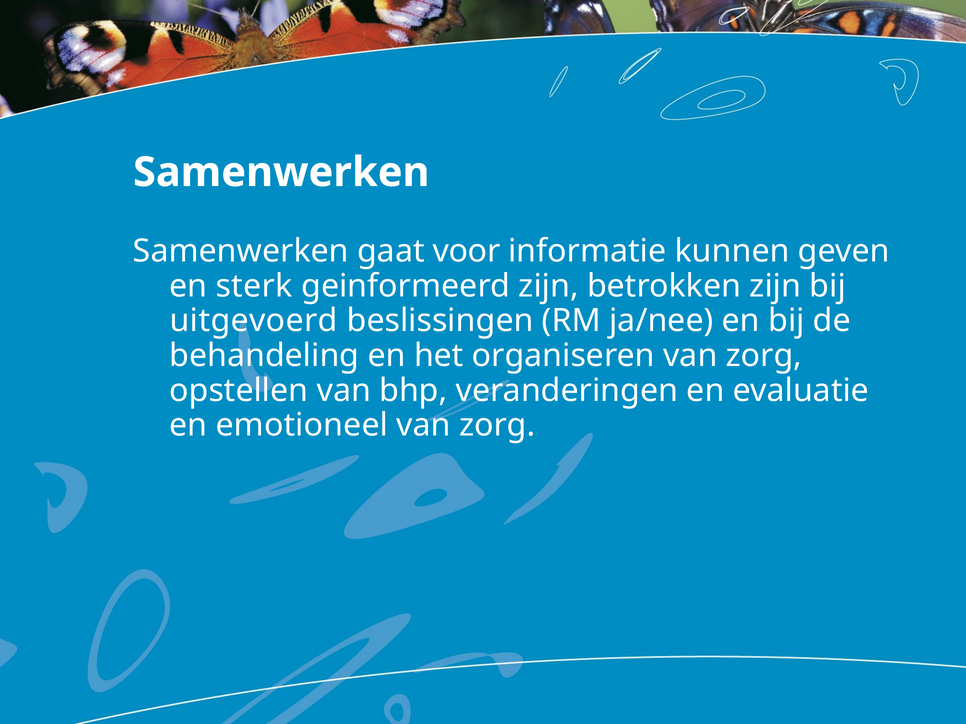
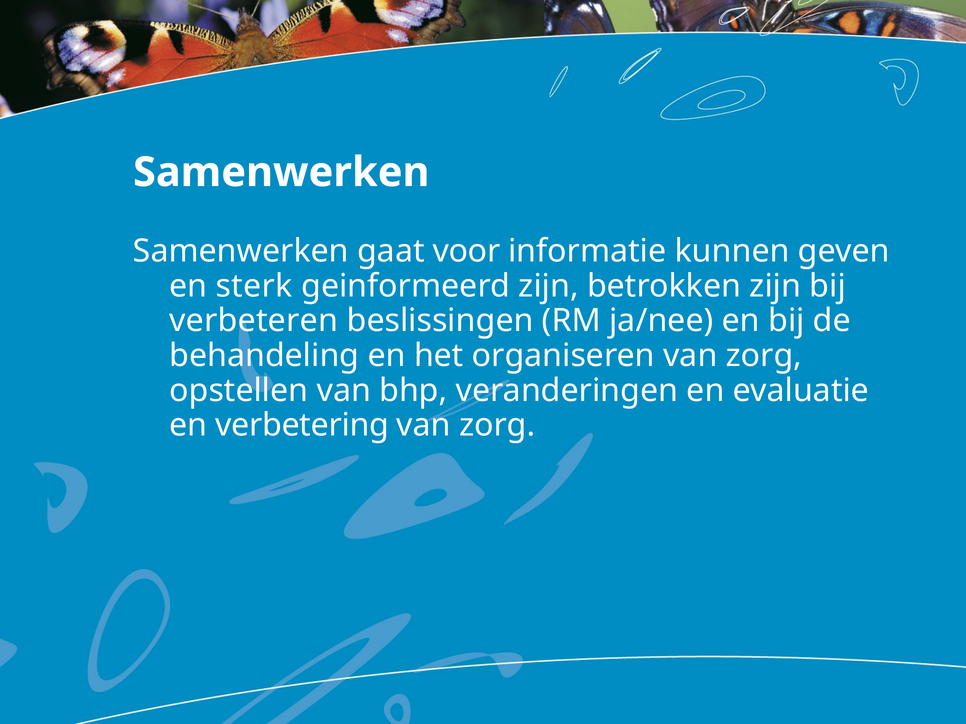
uitgevoerd: uitgevoerd -> verbeteren
emotioneel: emotioneel -> verbetering
